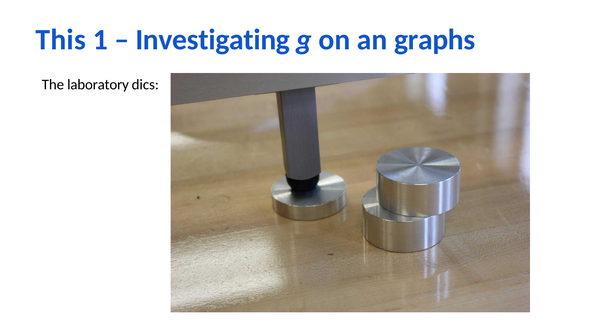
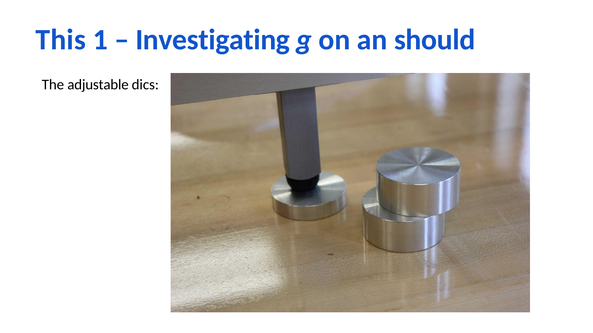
graphs: graphs -> should
laboratory: laboratory -> adjustable
